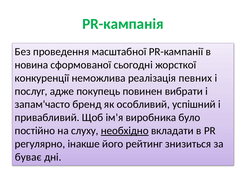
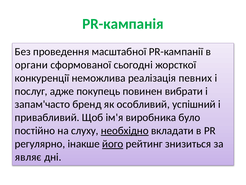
новина: новина -> органи
його underline: none -> present
буває: буває -> являє
